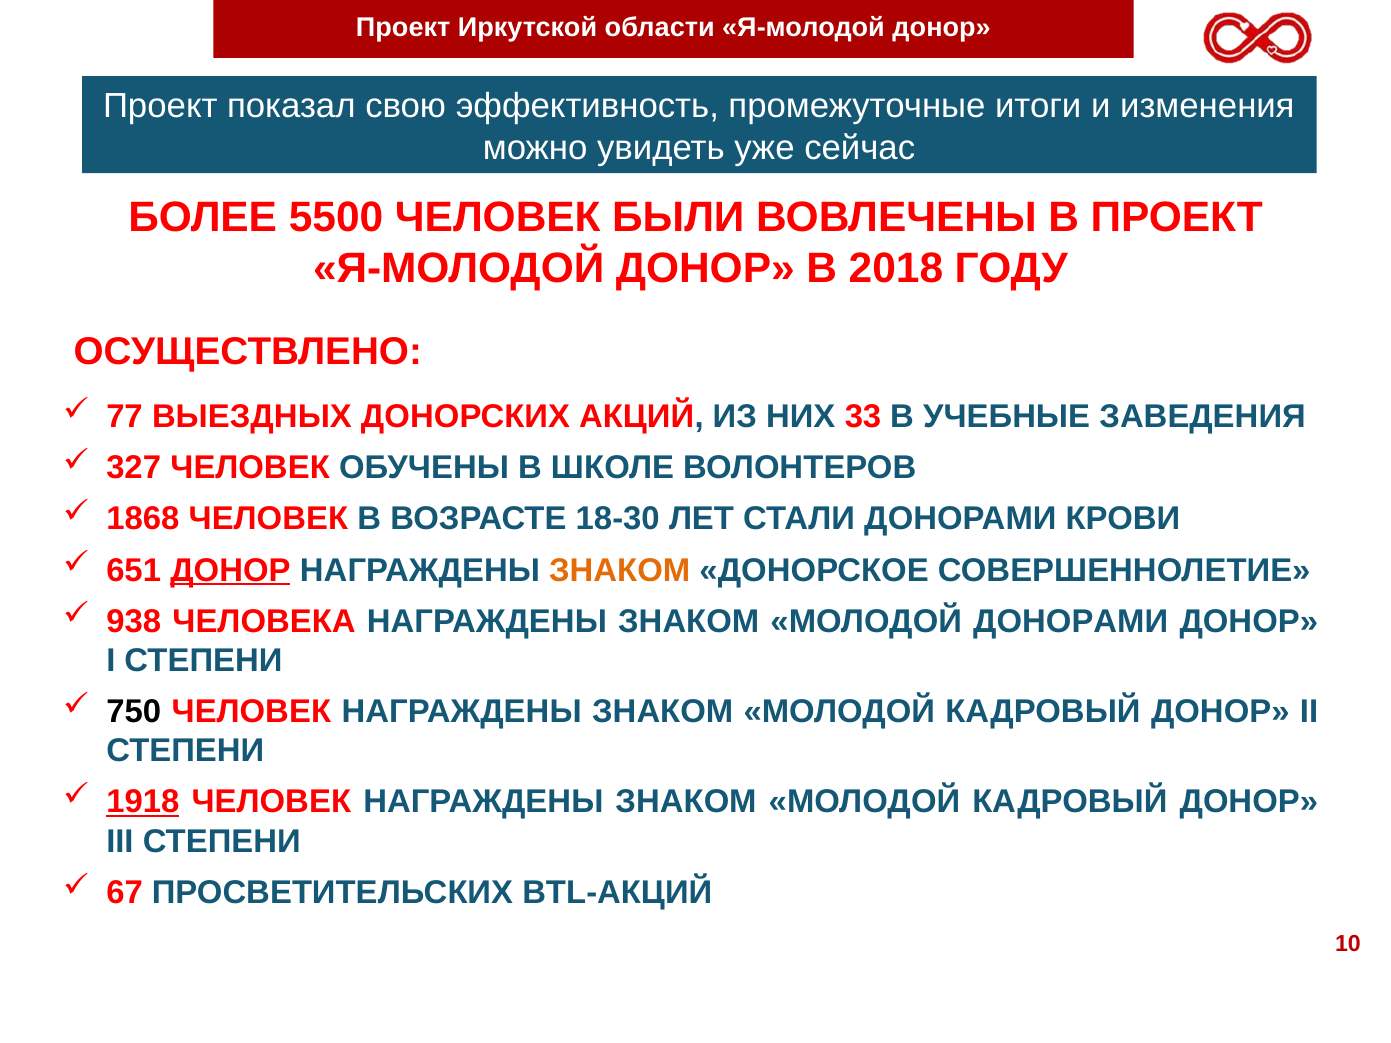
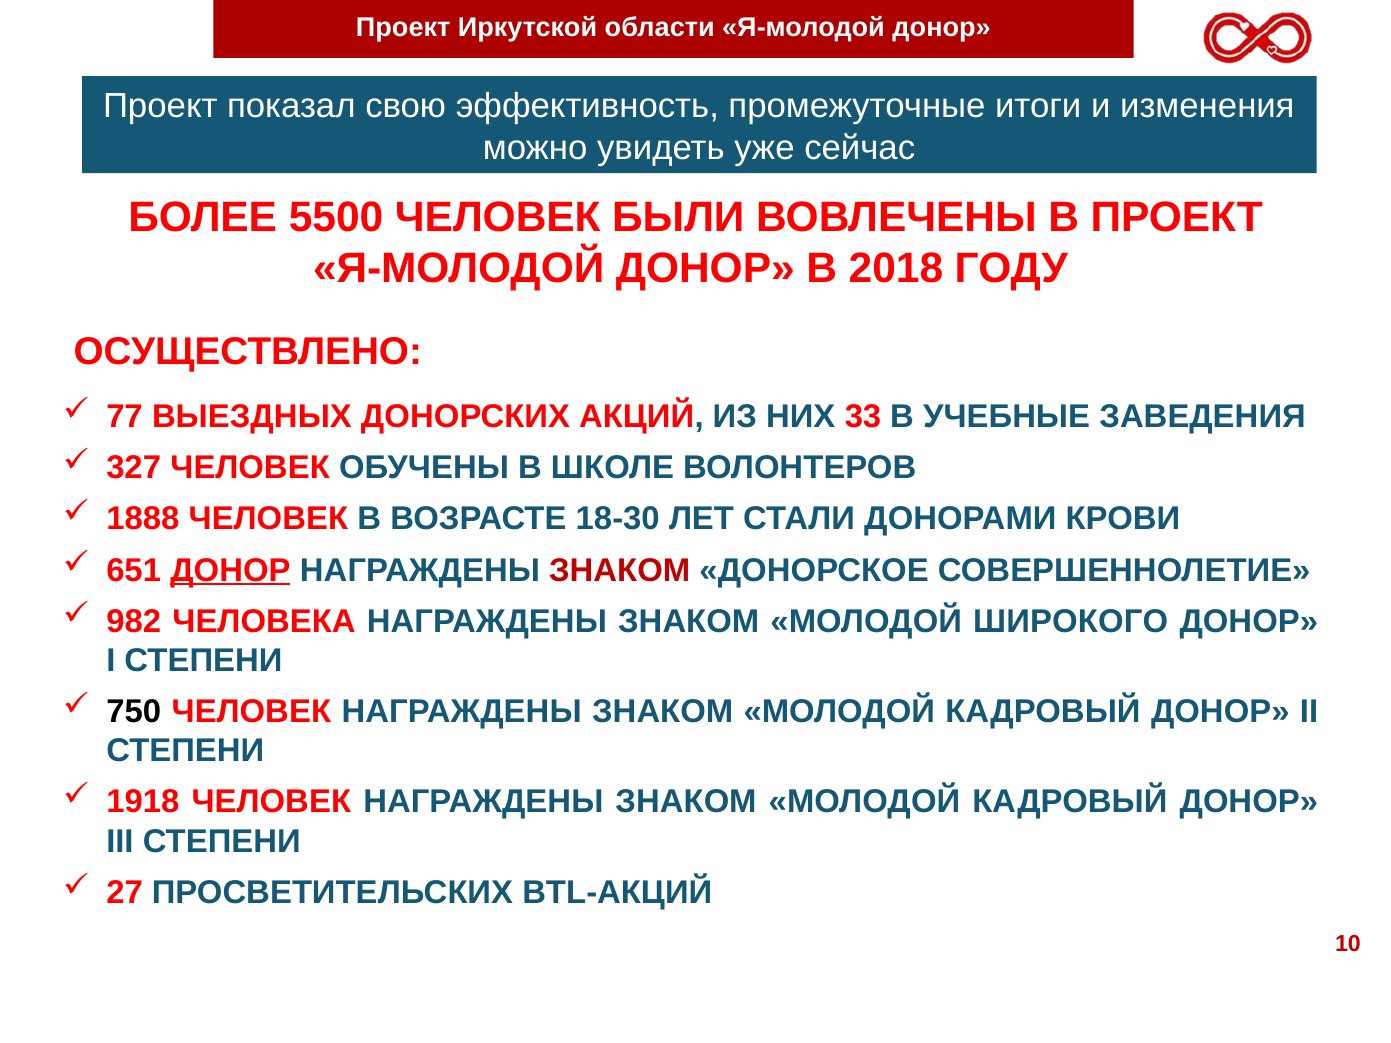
1868: 1868 -> 1888
ЗНАКОМ at (620, 570) colour: orange -> red
938: 938 -> 982
МОЛОДОЙ ДОНОРАМИ: ДОНОРАМИ -> ШИРОКОГО
1918 underline: present -> none
67: 67 -> 27
